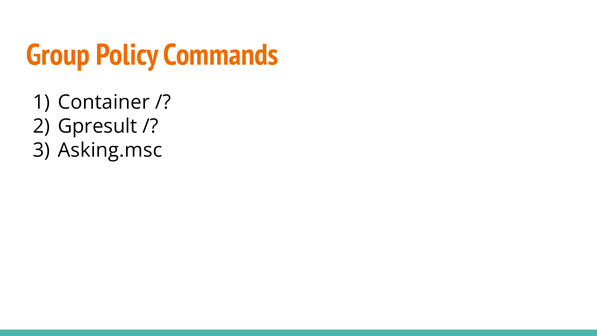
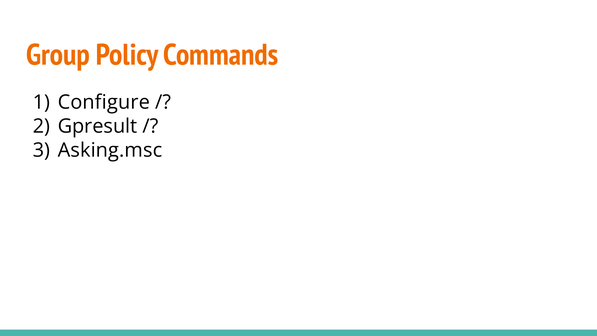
Container: Container -> Configure
